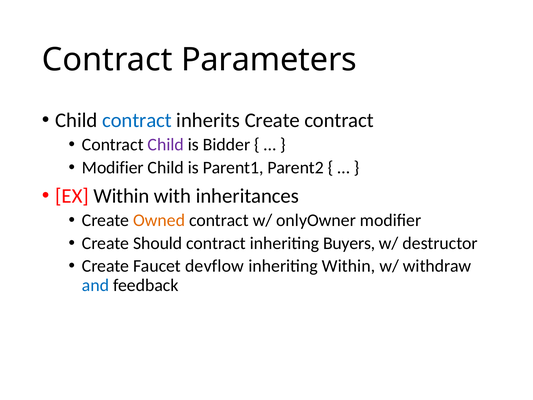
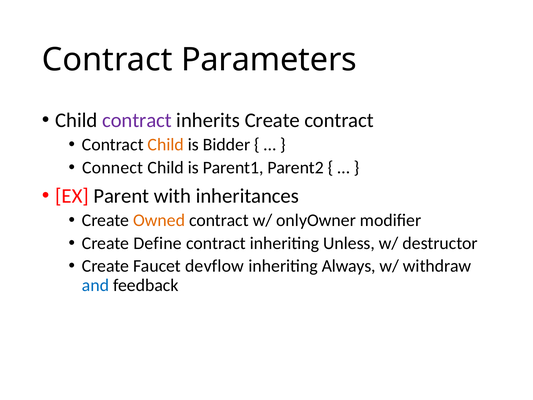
contract at (137, 120) colour: blue -> purple
Child at (166, 145) colour: purple -> orange
Modifier at (113, 168): Modifier -> Connect
EX Within: Within -> Parent
Should: Should -> Define
Buyers: Buyers -> Unless
inheriting Within: Within -> Always
